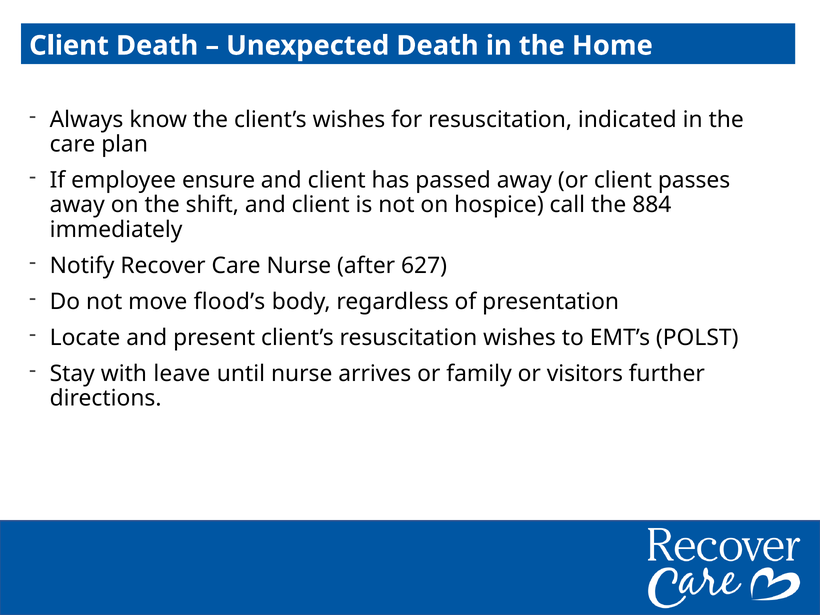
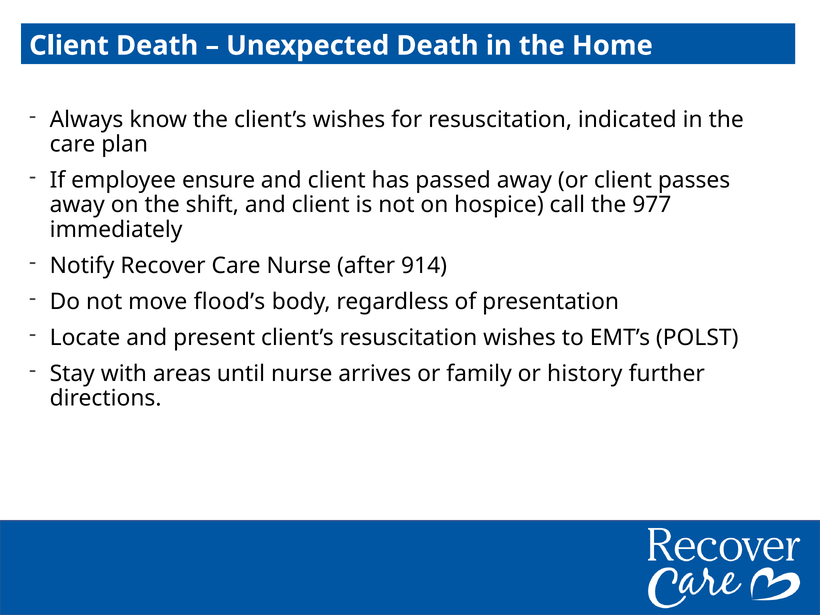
884: 884 -> 977
627: 627 -> 914
leave: leave -> areas
visitors: visitors -> history
